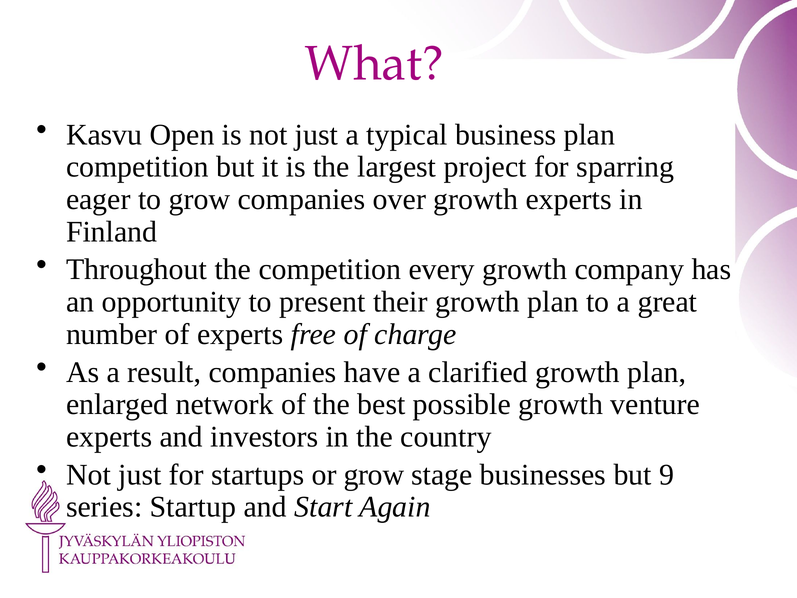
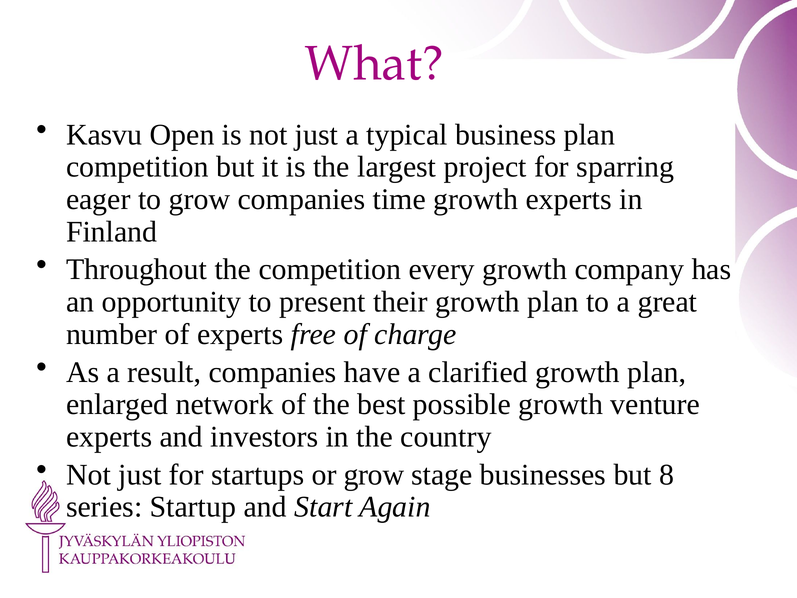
over: over -> time
9: 9 -> 8
